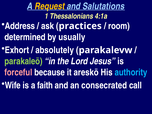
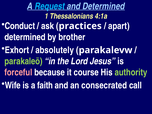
Request colour: yellow -> light blue
and Salutations: Salutations -> Determined
Address: Address -> Conduct
room: room -> apart
usually: usually -> brother
areskō: areskō -> course
authority colour: light blue -> light green
